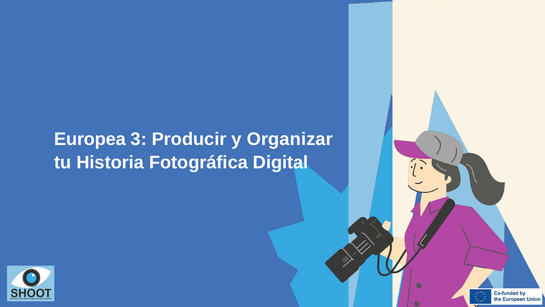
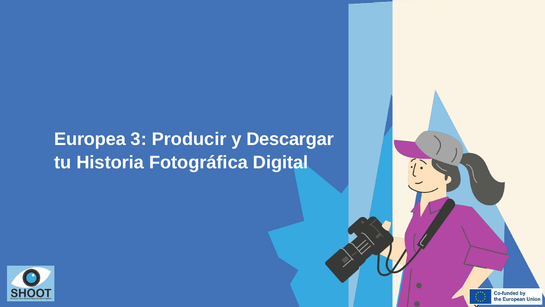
Organizar: Organizar -> Descargar
